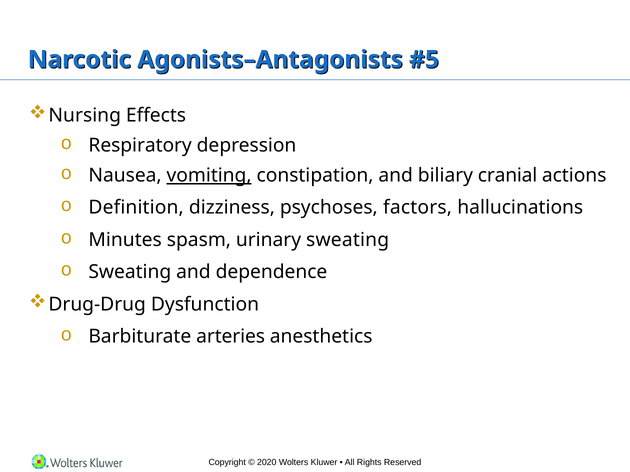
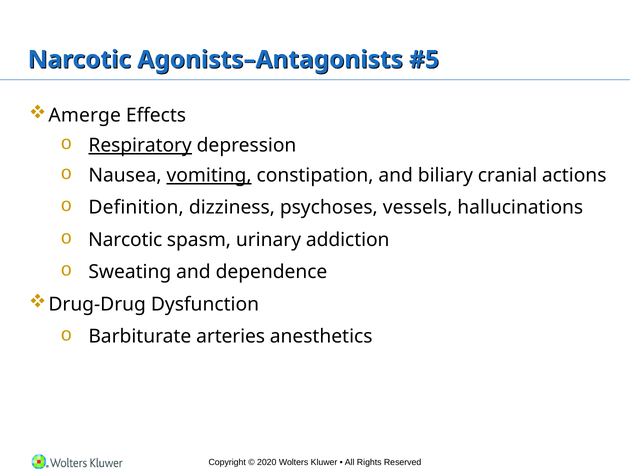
Nursing: Nursing -> Amerge
Respiratory underline: none -> present
factors: factors -> vessels
Minutes at (125, 240): Minutes -> Narcotic
urinary sweating: sweating -> addiction
